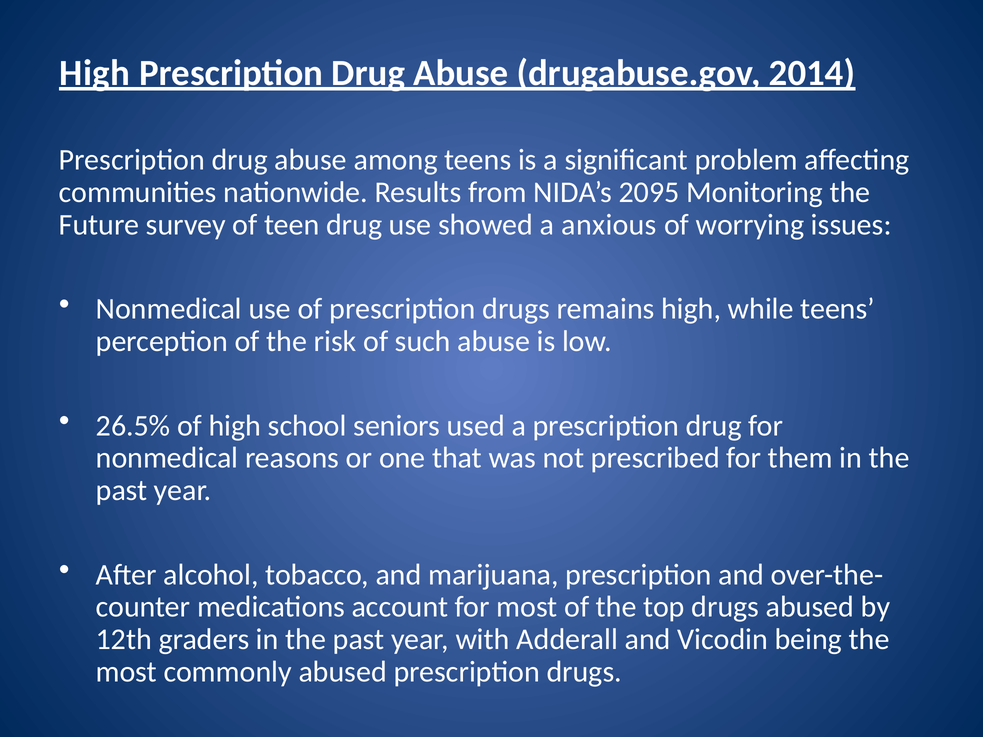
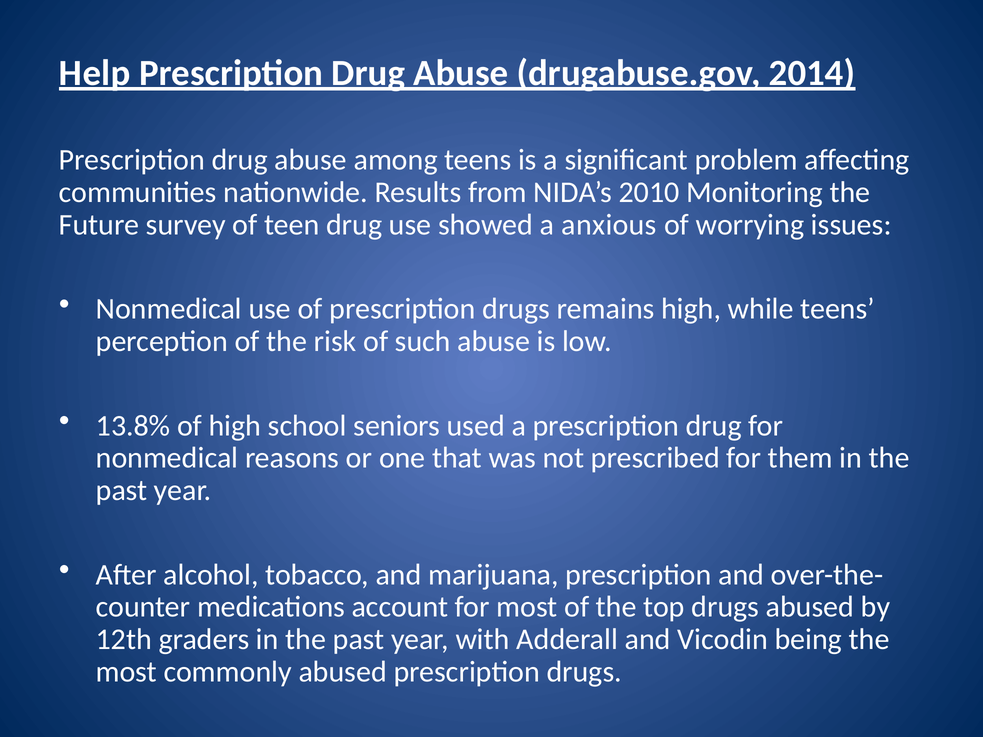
High at (95, 73): High -> Help
2095: 2095 -> 2010
26.5%: 26.5% -> 13.8%
